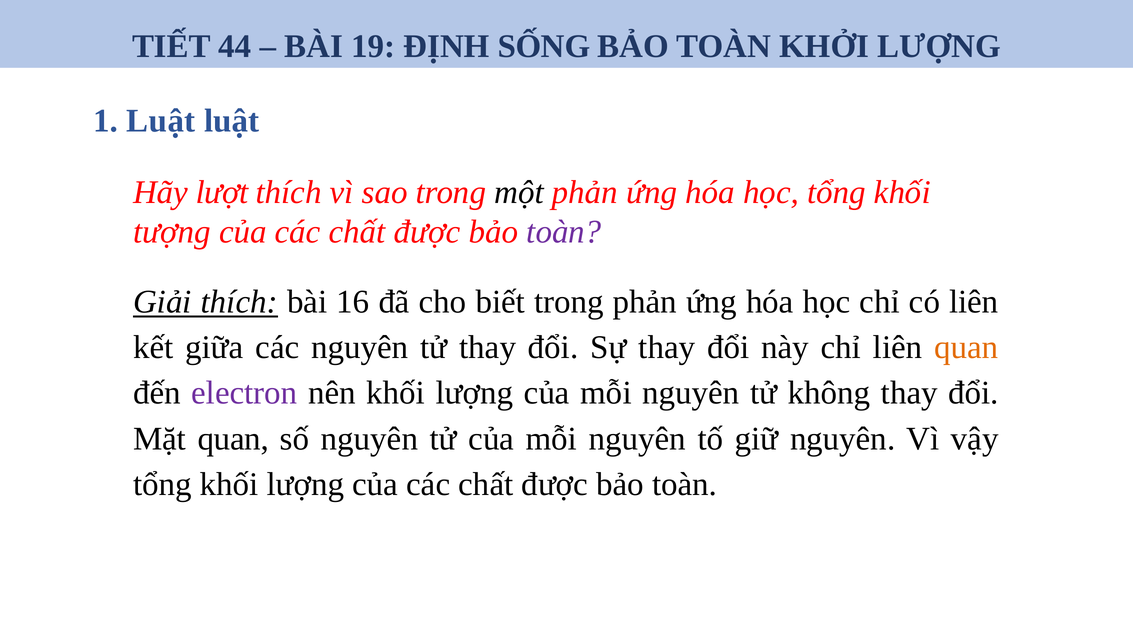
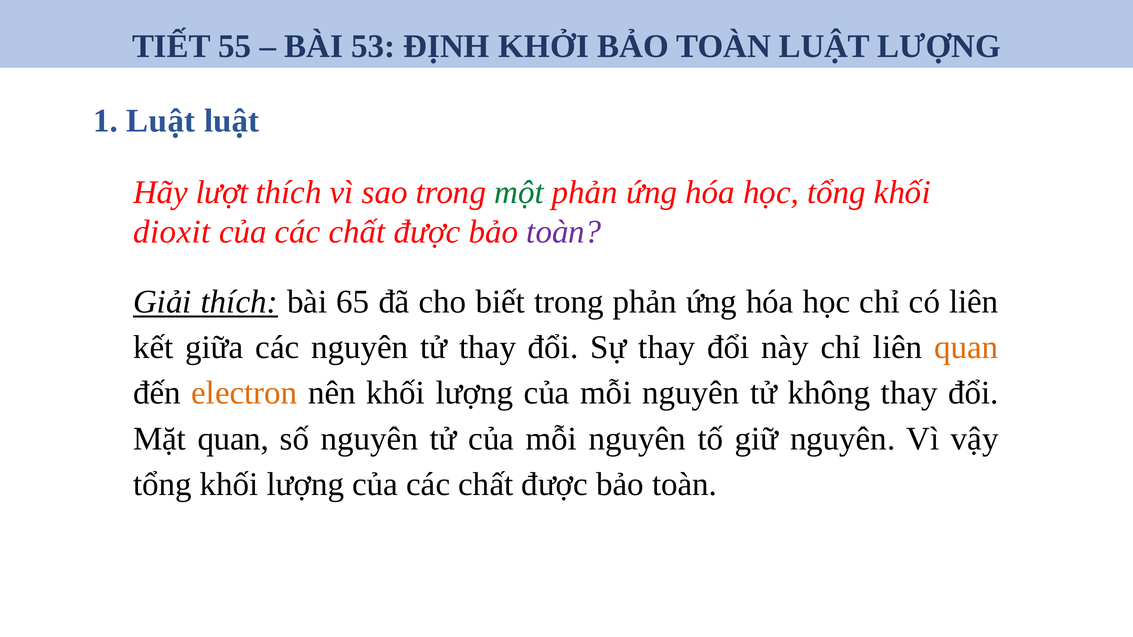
44: 44 -> 55
19: 19 -> 53
SỐNG: SỐNG -> KHỞI
TOÀN KHỞI: KHỞI -> LUẬT
một colour: black -> green
tượng: tượng -> dioxit
16: 16 -> 65
electron colour: purple -> orange
